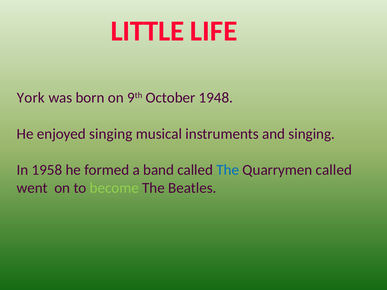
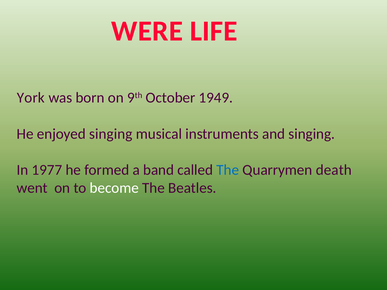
LITTLE: LITTLE -> WERE
1948: 1948 -> 1949
1958: 1958 -> 1977
Quarrymen called: called -> death
become colour: light green -> white
